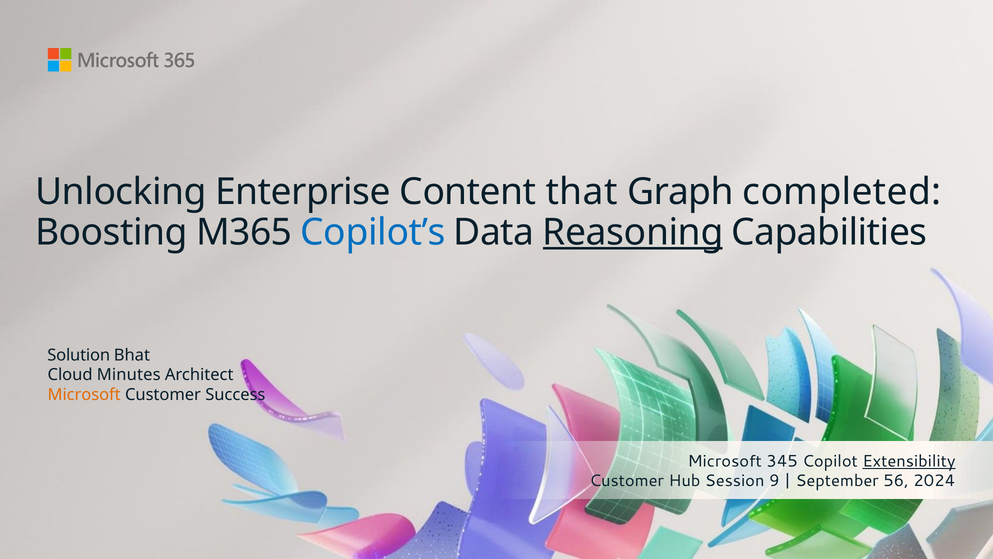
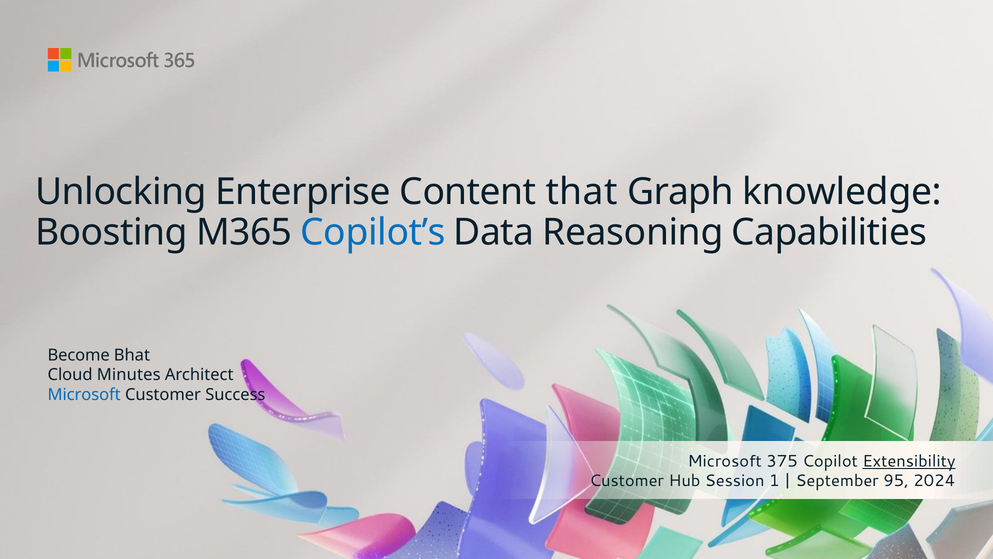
completed: completed -> knowledge
Reasoning underline: present -> none
Solution: Solution -> Become
Microsoft at (84, 395) colour: orange -> blue
345: 345 -> 375
9: 9 -> 1
56: 56 -> 95
